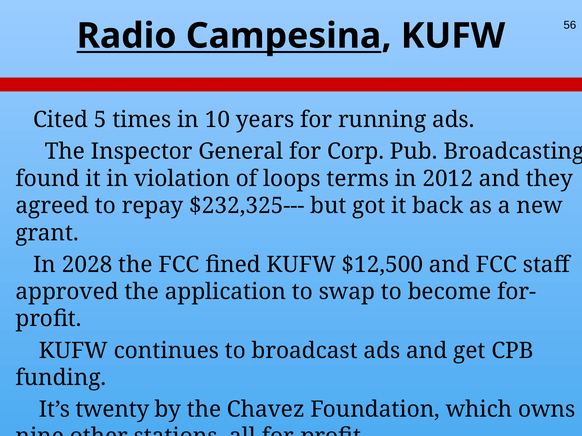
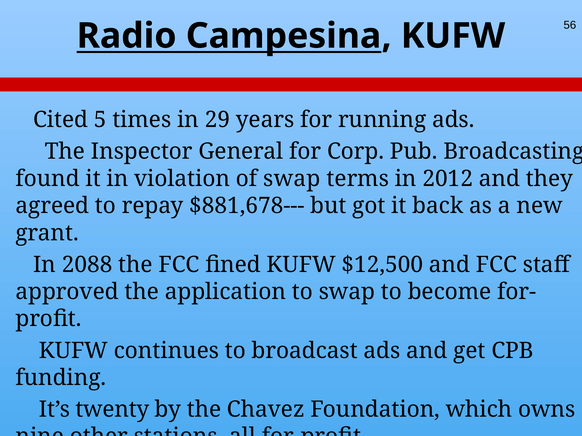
10: 10 -> 29
of loops: loops -> swap
$232,325---: $232,325--- -> $881,678---
2028: 2028 -> 2088
